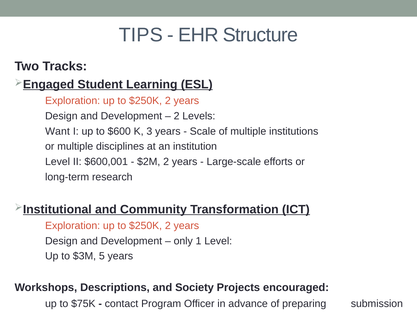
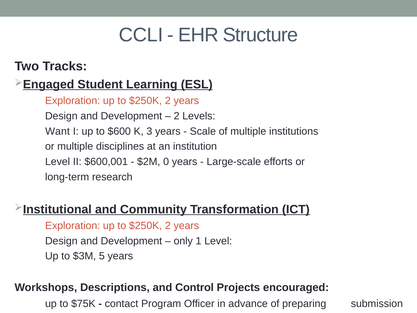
TIPS: TIPS -> CCLI
$2M 2: 2 -> 0
Society: Society -> Control
